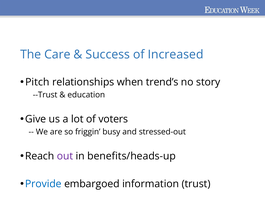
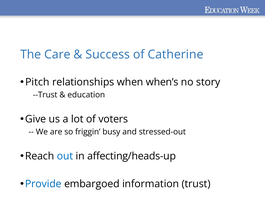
Increased: Increased -> Catherine
trend’s: trend’s -> when’s
out colour: purple -> blue
benefits/heads-up: benefits/heads-up -> affecting/heads-up
